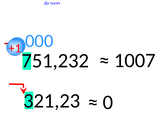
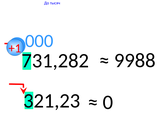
751,232: 751,232 -> 731,282
1007: 1007 -> 9988
